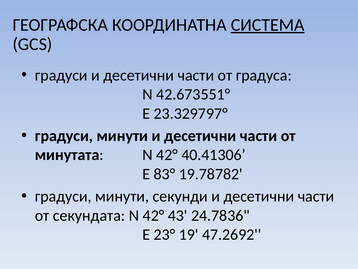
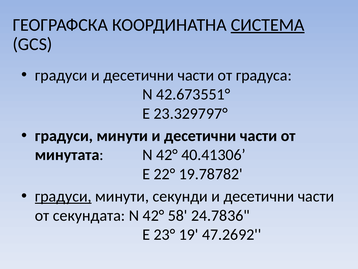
83°: 83° -> 22°
градуси at (63, 196) underline: none -> present
43: 43 -> 58
